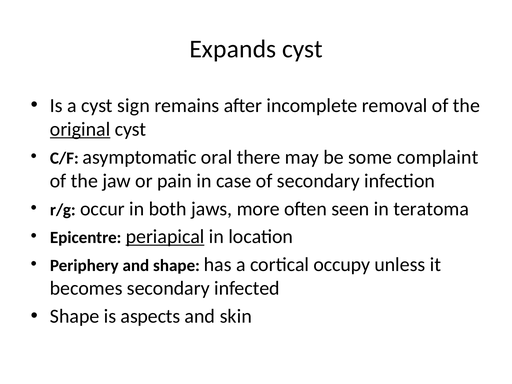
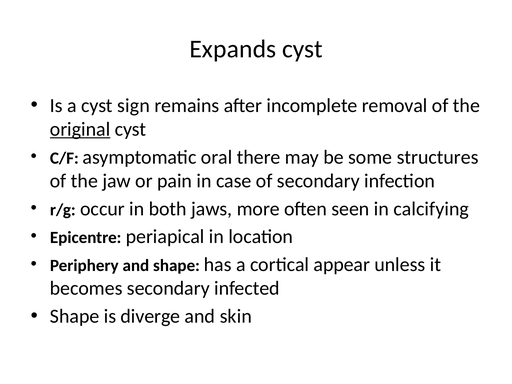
complaint: complaint -> structures
teratoma: teratoma -> calcifying
periapical underline: present -> none
occupy: occupy -> appear
aspects: aspects -> diverge
